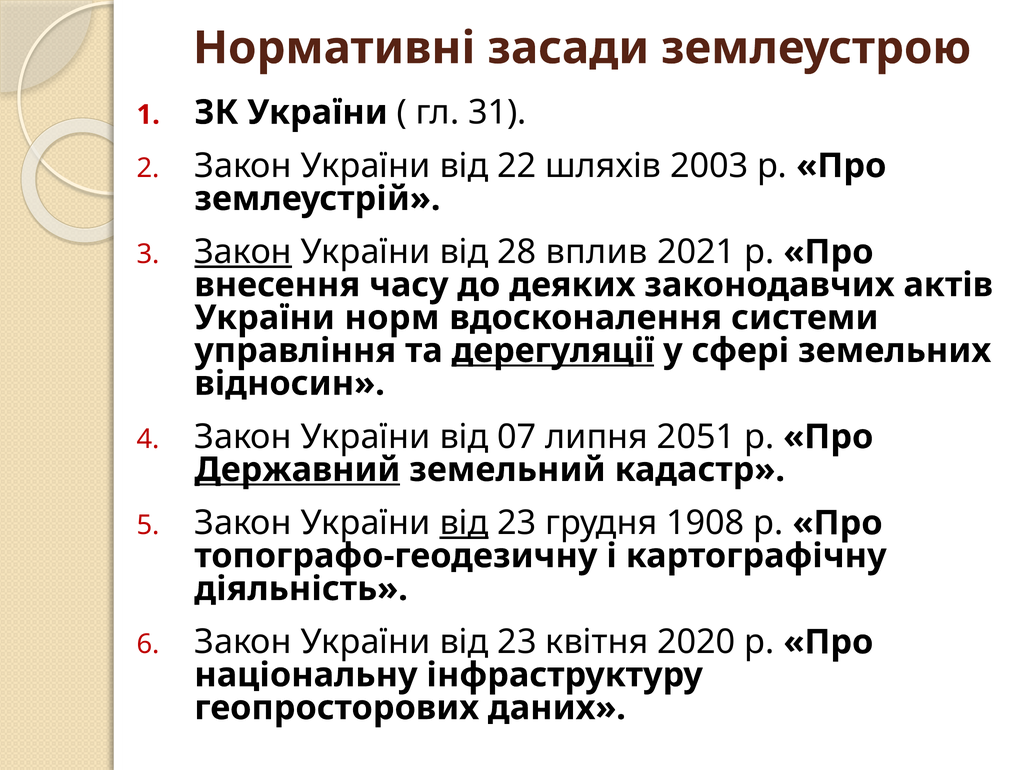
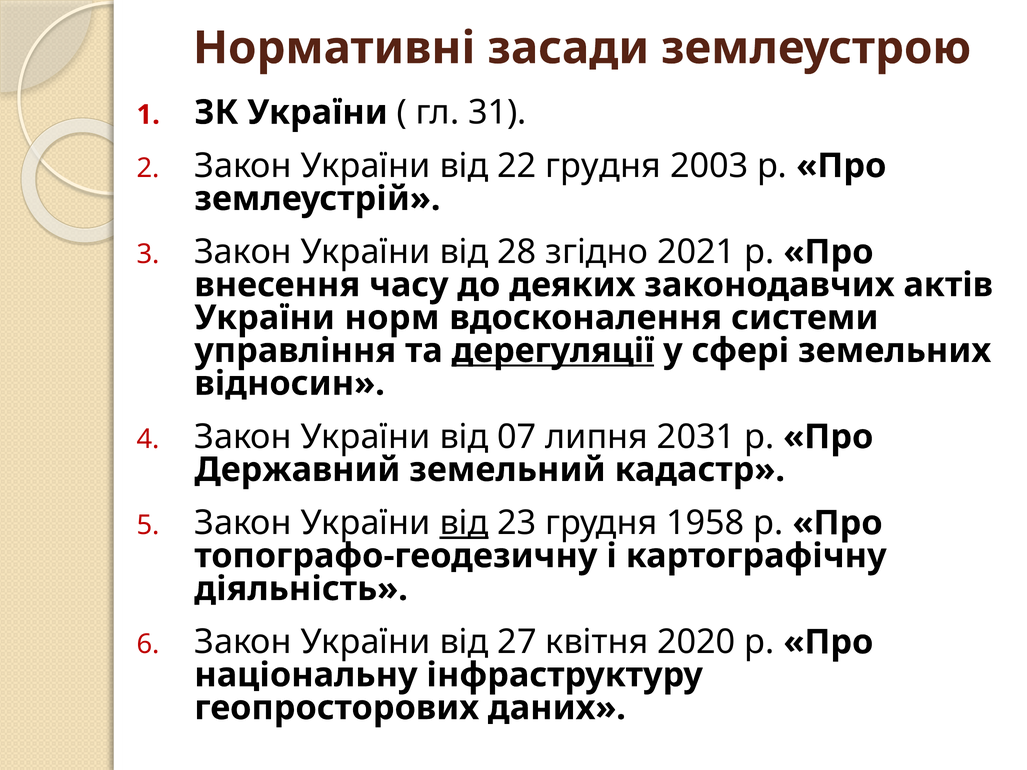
22 шляхів: шляхів -> грудня
Закон at (243, 252) underline: present -> none
вплив: вплив -> згідно
2051: 2051 -> 2031
Державний underline: present -> none
1908: 1908 -> 1958
23 at (517, 642): 23 -> 27
